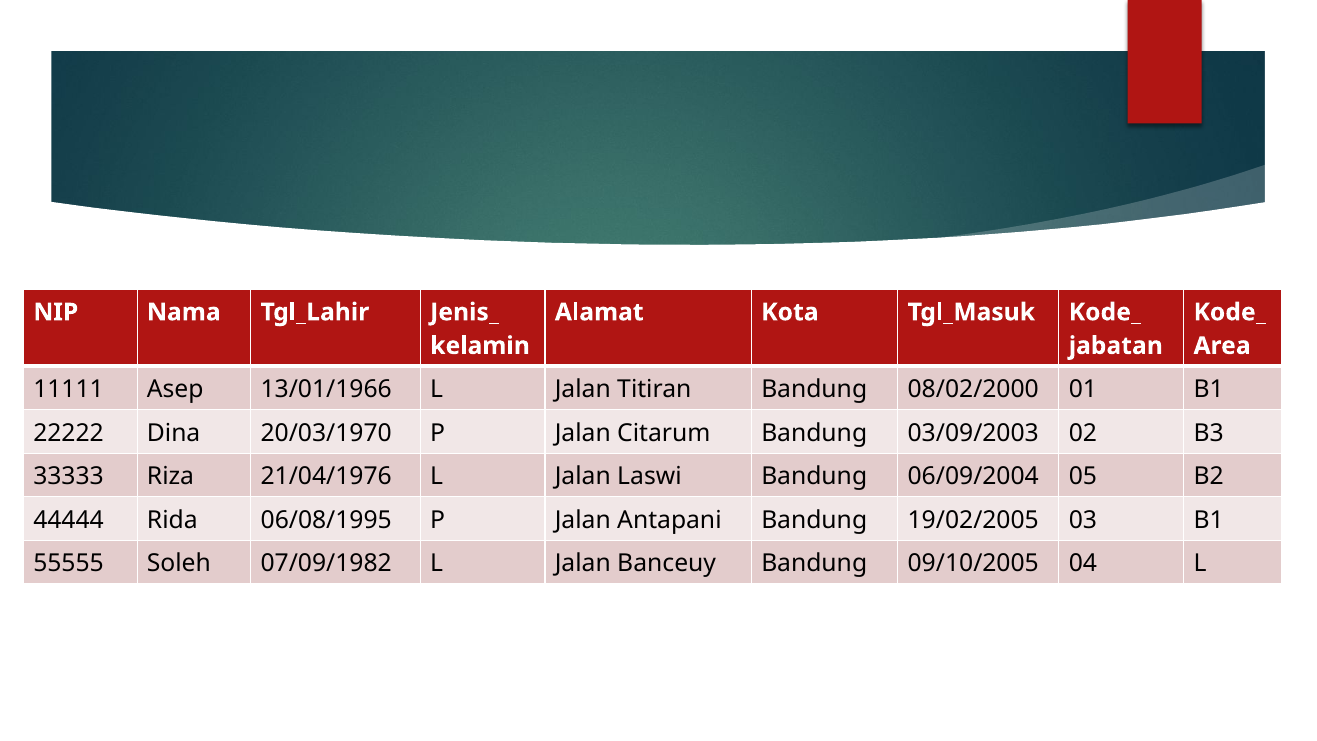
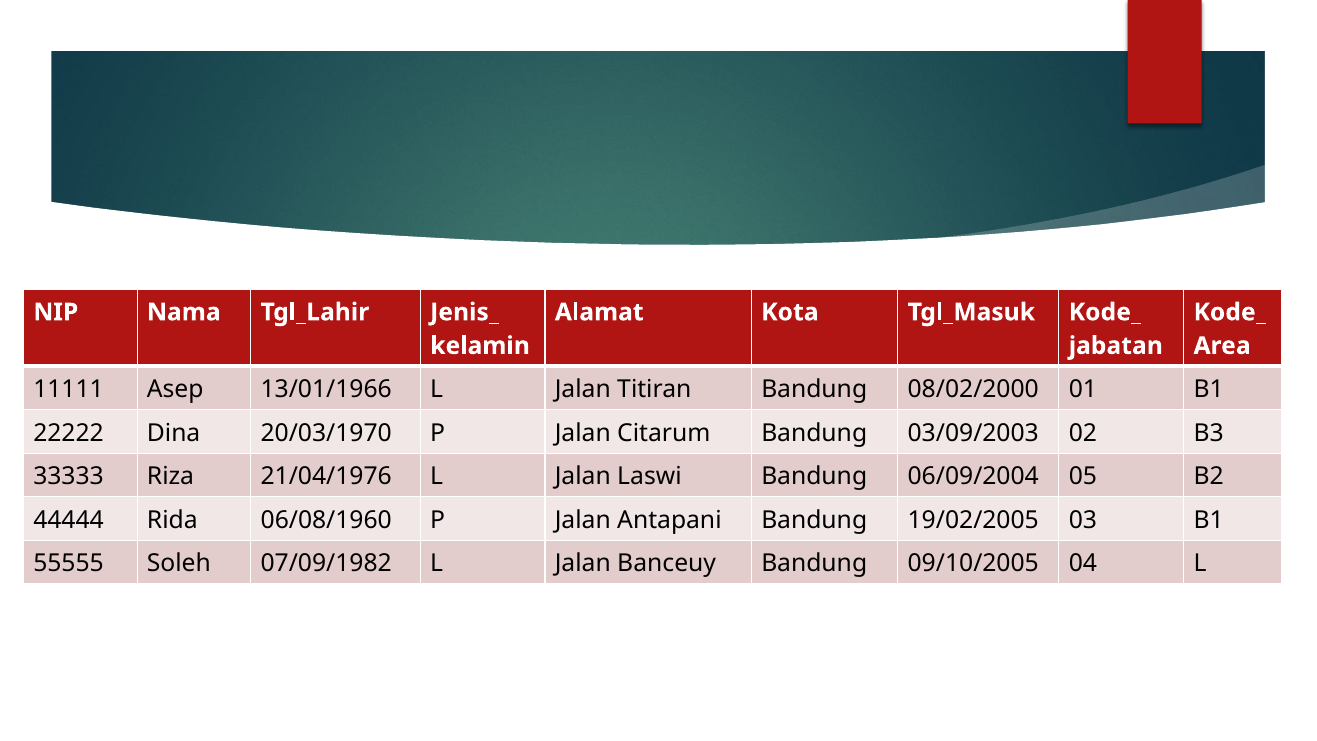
06/08/1995: 06/08/1995 -> 06/08/1960
